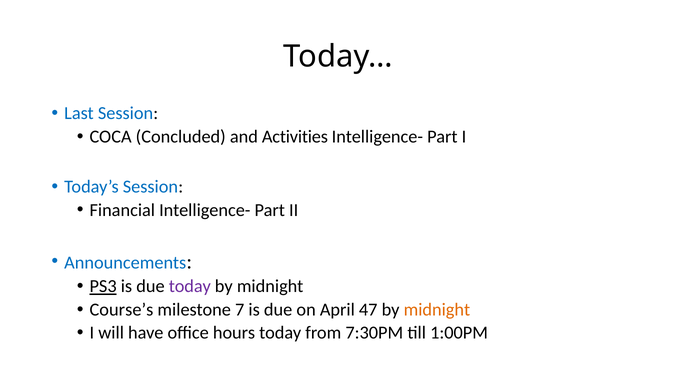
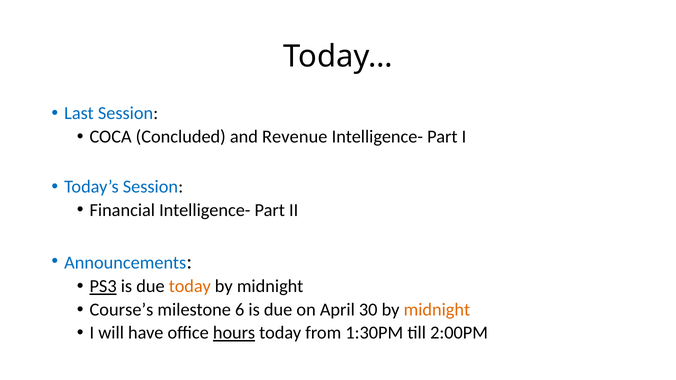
Activities: Activities -> Revenue
today at (190, 287) colour: purple -> orange
7: 7 -> 6
47: 47 -> 30
hours underline: none -> present
7:30PM: 7:30PM -> 1:30PM
1:00PM: 1:00PM -> 2:00PM
